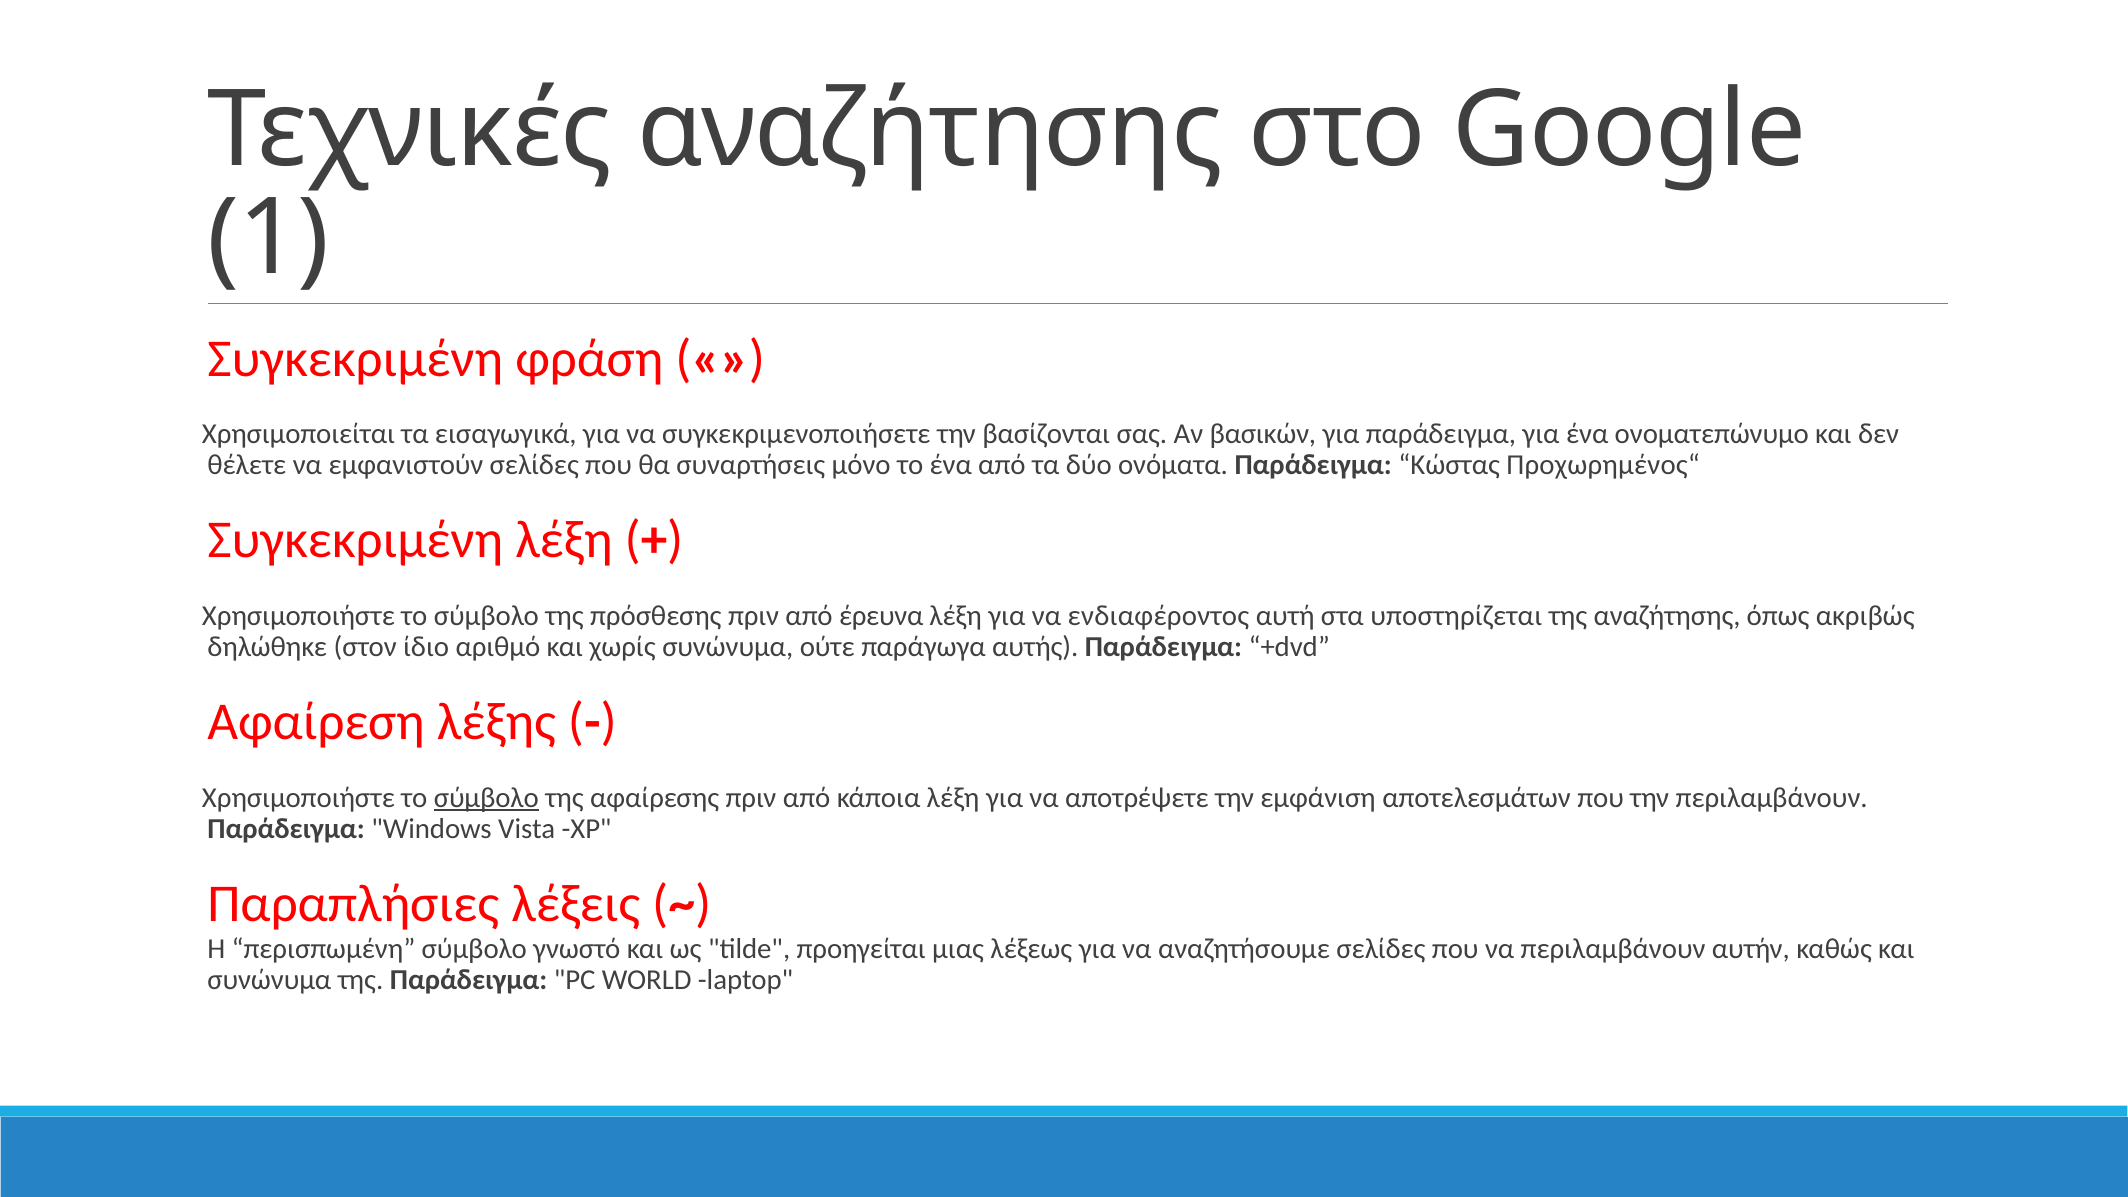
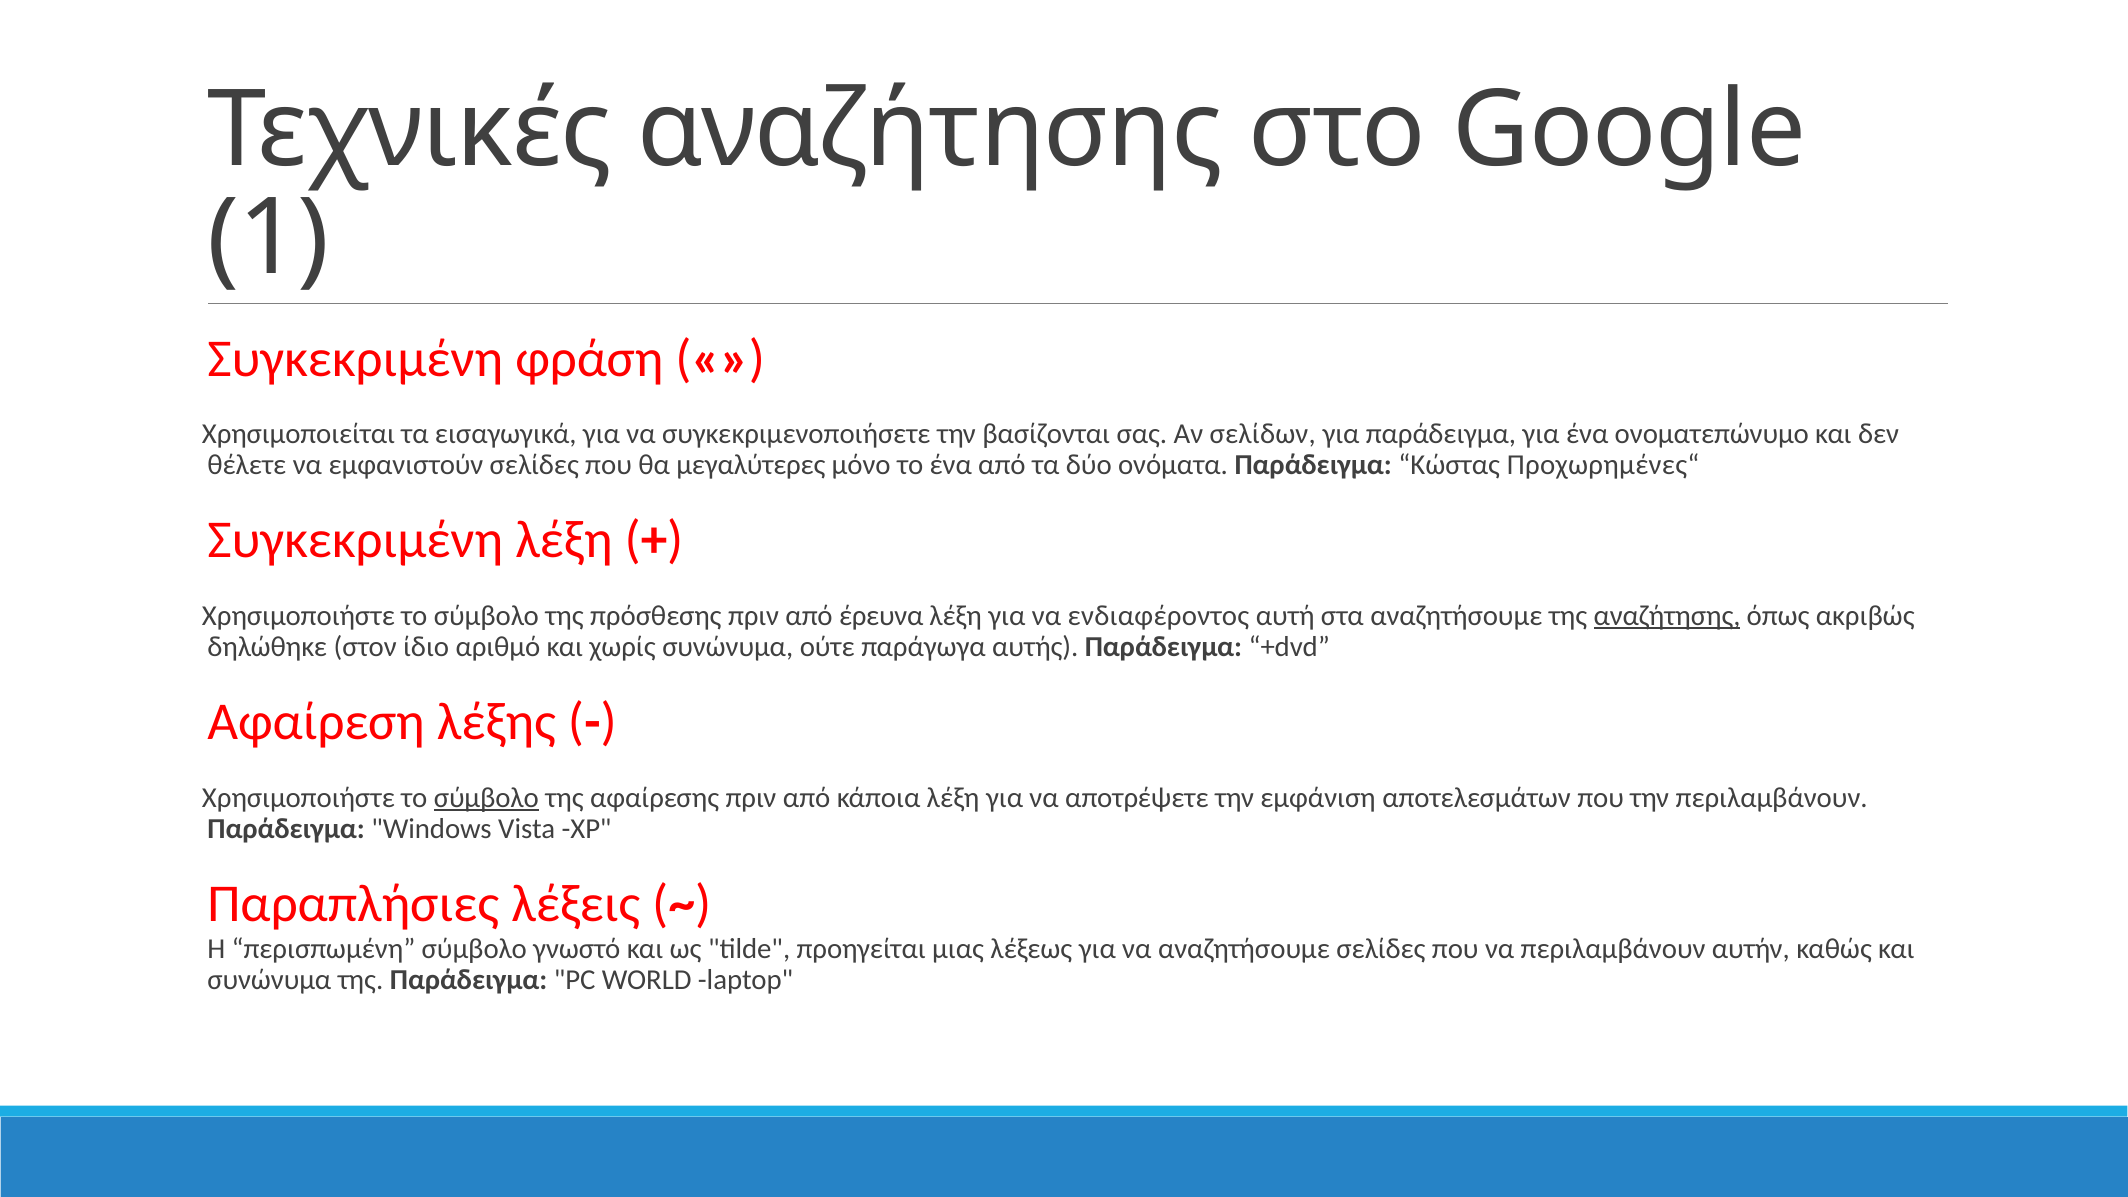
βασικών: βασικών -> σελίδων
συναρτήσεις: συναρτήσεις -> μεγαλύτερες
Προχωρημένος“: Προχωρημένος“ -> Προχωρημένες“
στα υποστηρίζεται: υποστηρίζεται -> αναζητήσουμε
αναζήτησης at (1667, 616) underline: none -> present
